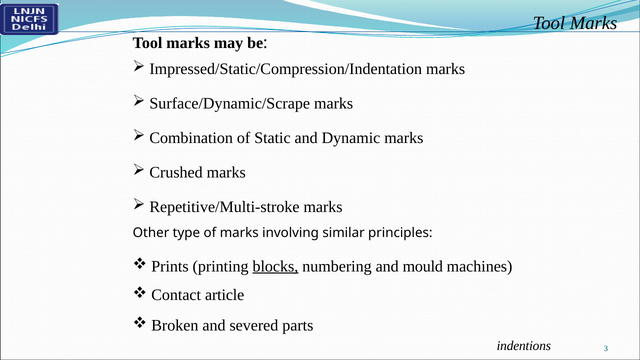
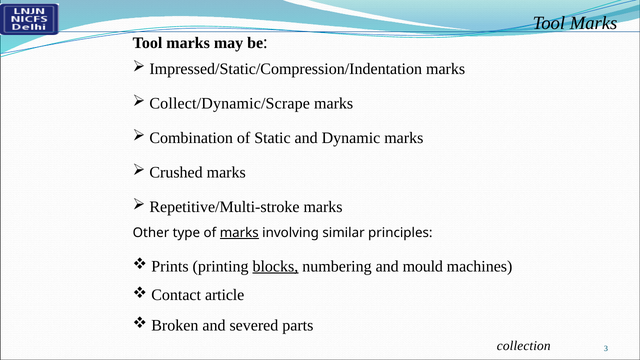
Surface/Dynamic/Scrape: Surface/Dynamic/Scrape -> Collect/Dynamic/Scrape
marks at (239, 233) underline: none -> present
indentions: indentions -> collection
